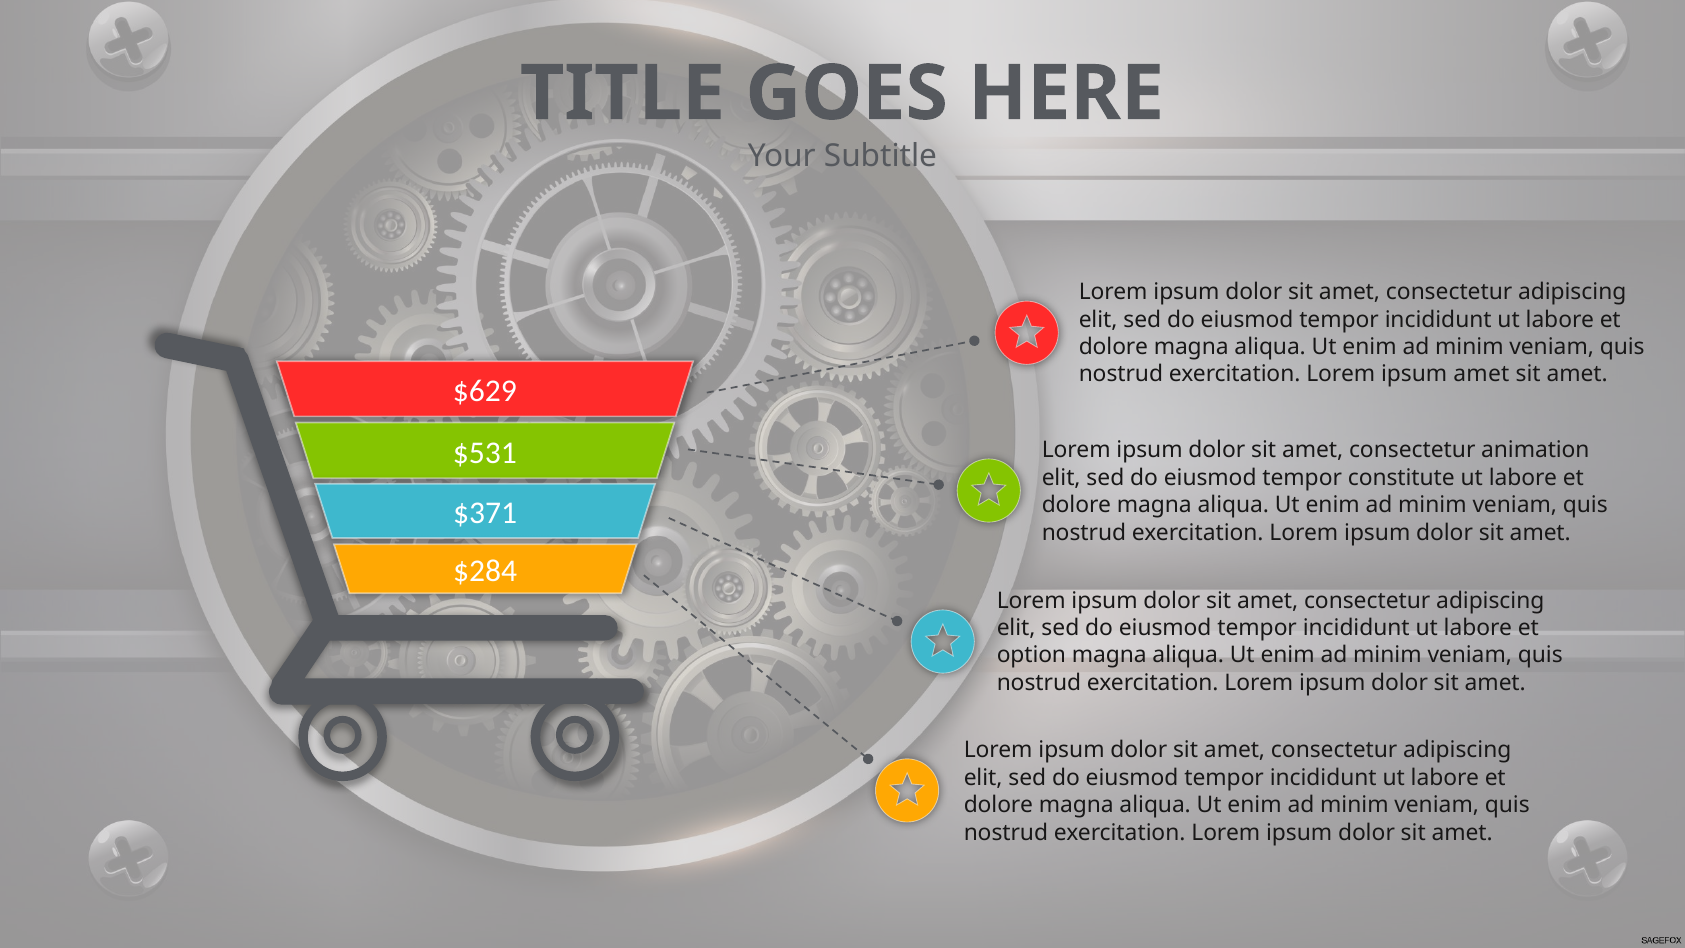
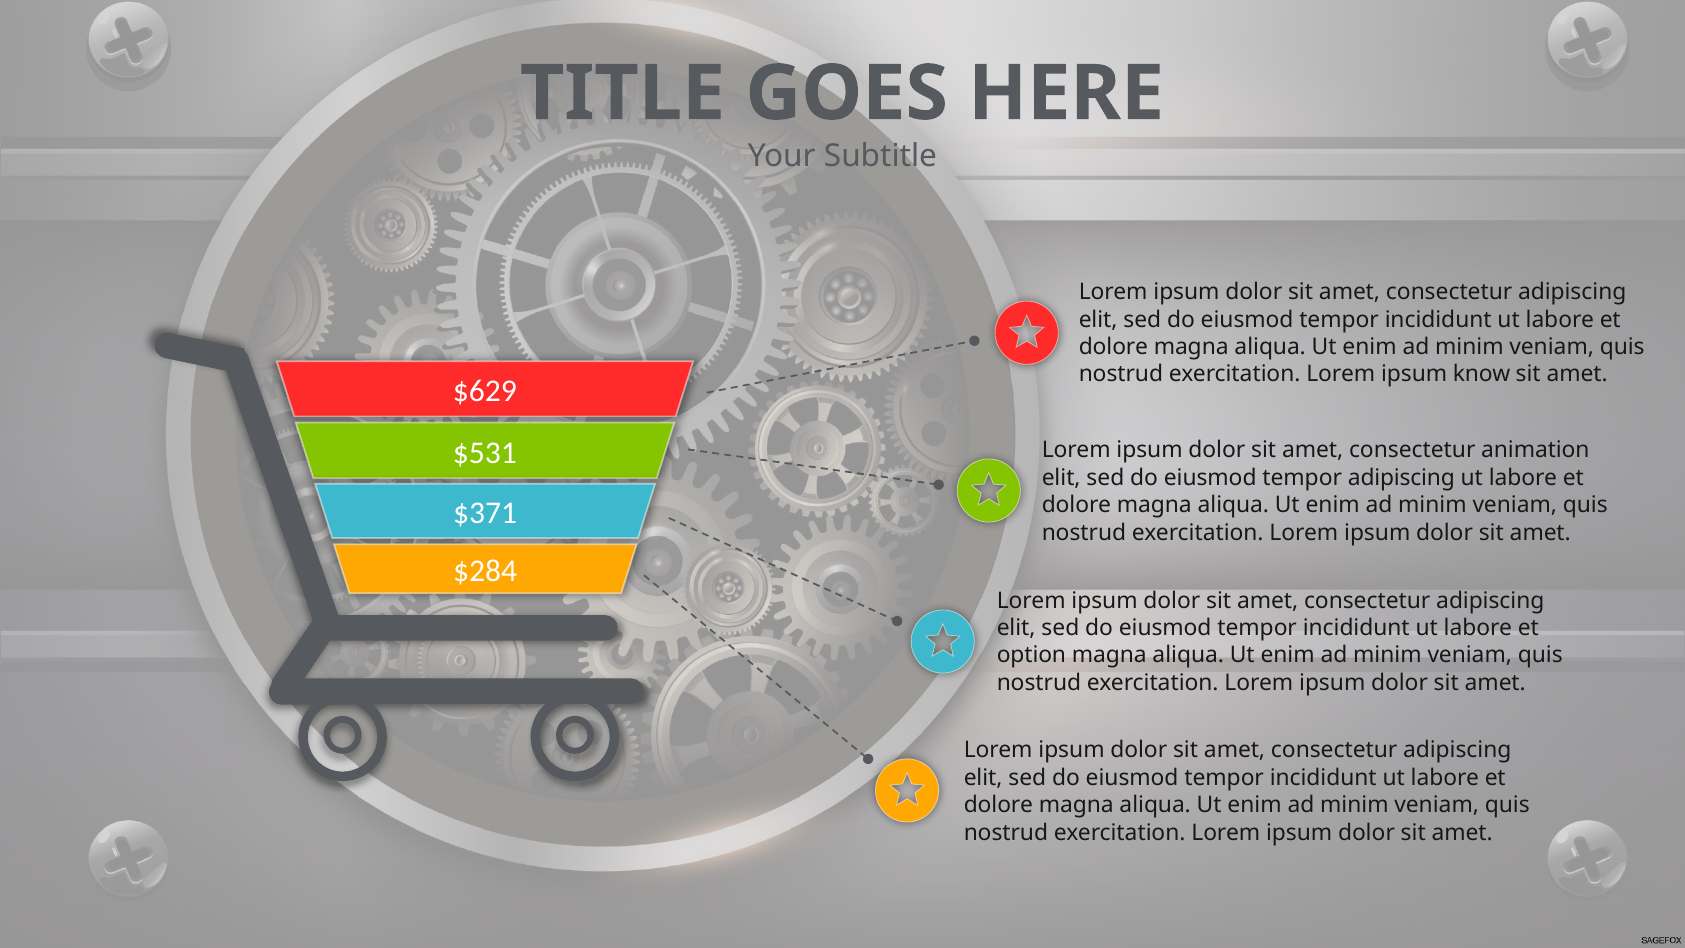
ipsum amet: amet -> know
tempor constitute: constitute -> adipiscing
